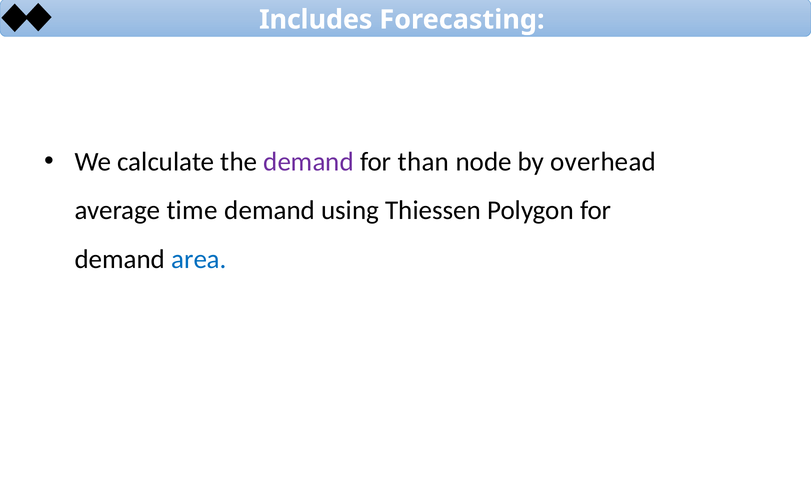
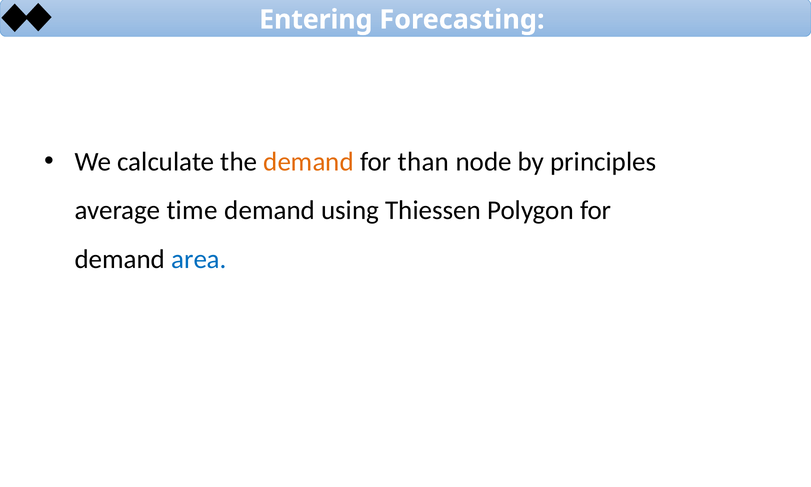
Includes: Includes -> Entering
demand at (309, 162) colour: purple -> orange
overhead: overhead -> principles
